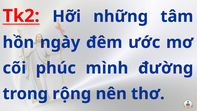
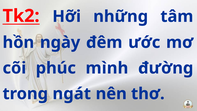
rộng: rộng -> ngát
